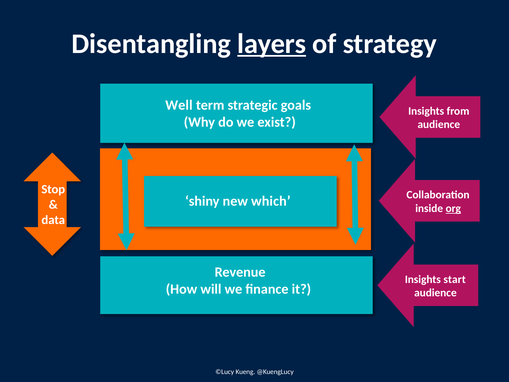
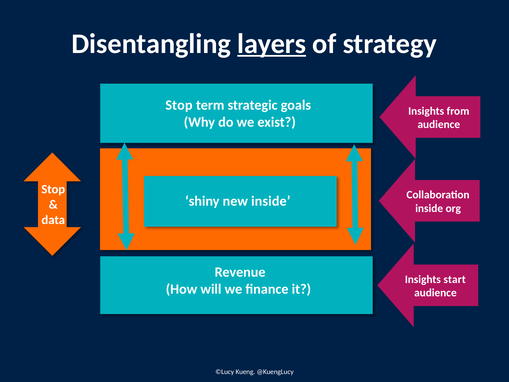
Well at (179, 105): Well -> Stop
new which: which -> inside
org underline: present -> none
